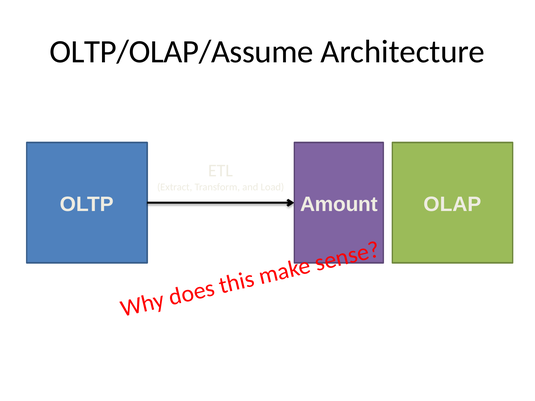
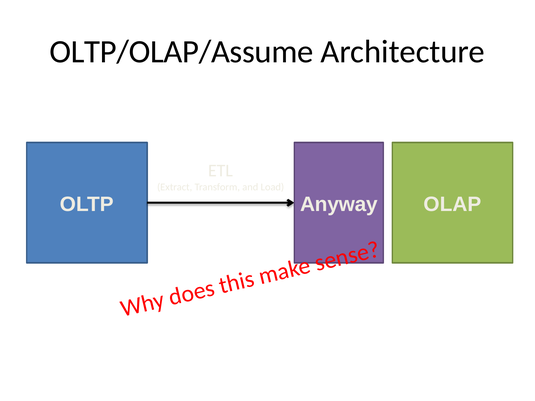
Amount: Amount -> Anyway
